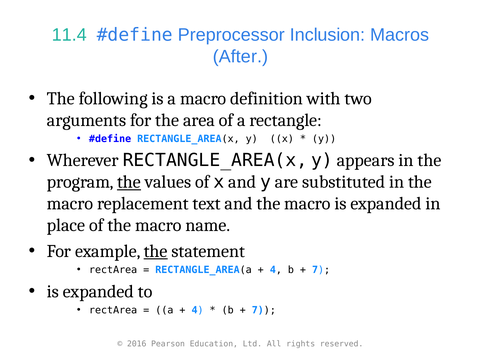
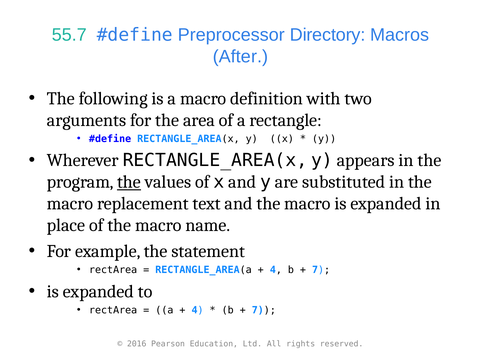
11.4: 11.4 -> 55.7
Inclusion: Inclusion -> Directory
the at (156, 252) underline: present -> none
